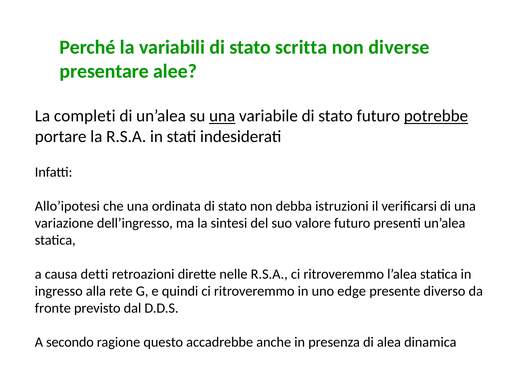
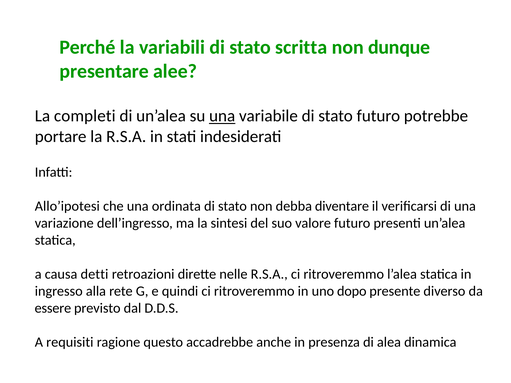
diverse: diverse -> dunque
potrebbe underline: present -> none
istruzioni: istruzioni -> diventare
edge: edge -> dopo
fronte: fronte -> essere
secondo: secondo -> requisiti
